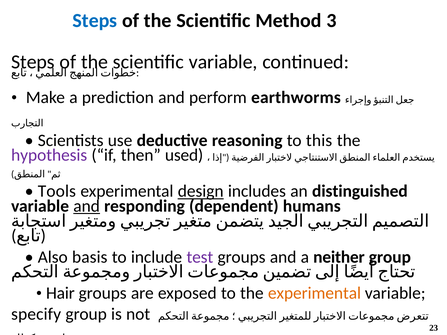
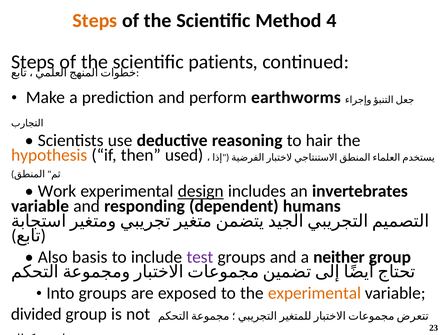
Steps at (95, 20) colour: blue -> orange
3: 3 -> 4
scientific variable: variable -> patients
this: this -> hair
hypothesis colour: purple -> orange
Tools: Tools -> Work
distinguished: distinguished -> invertebrates
and at (87, 206) underline: present -> none
Hair: Hair -> Into
specify: specify -> divided
